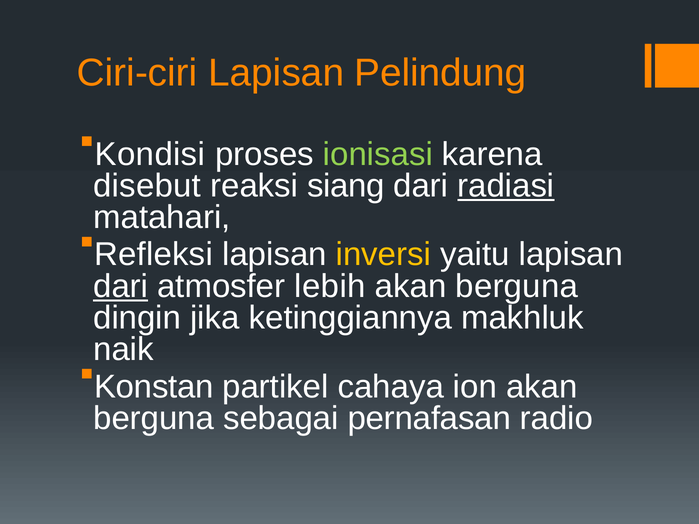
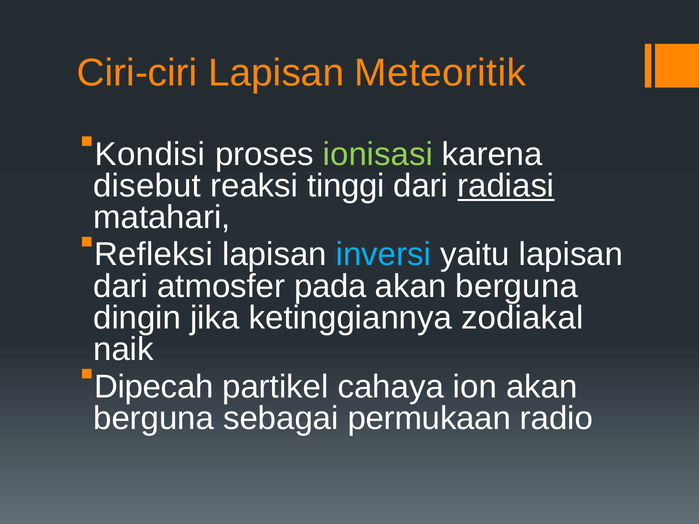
Pelindung: Pelindung -> Meteoritik
siang: siang -> tinggi
inversi colour: yellow -> light blue
dari at (121, 286) underline: present -> none
lebih: lebih -> pada
makhluk: makhluk -> zodiakal
Konstan: Konstan -> Dipecah
pernafasan: pernafasan -> permukaan
